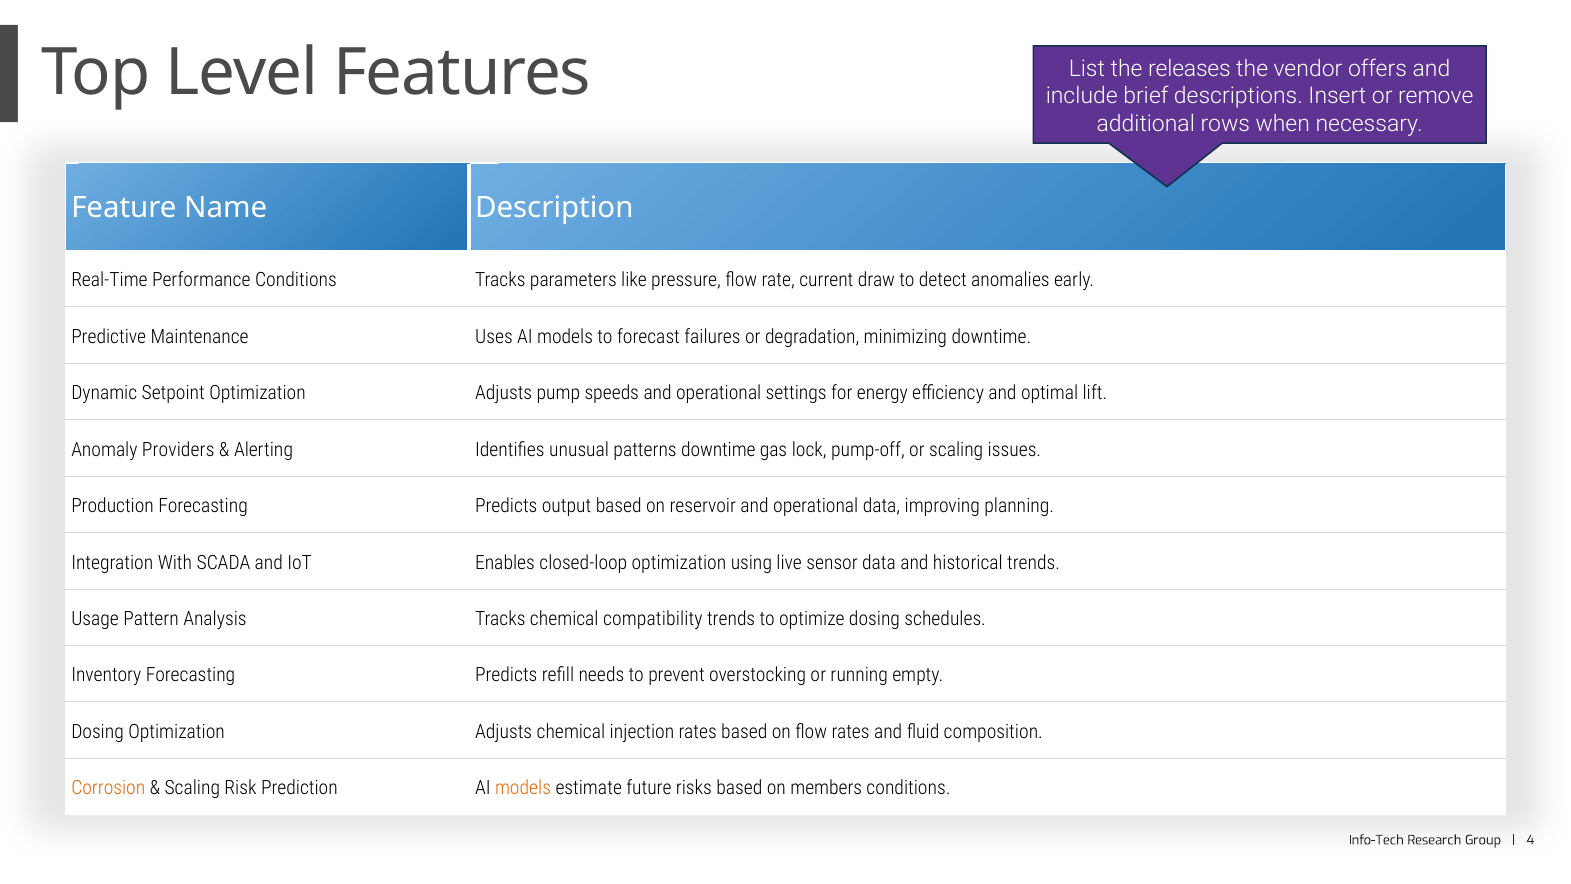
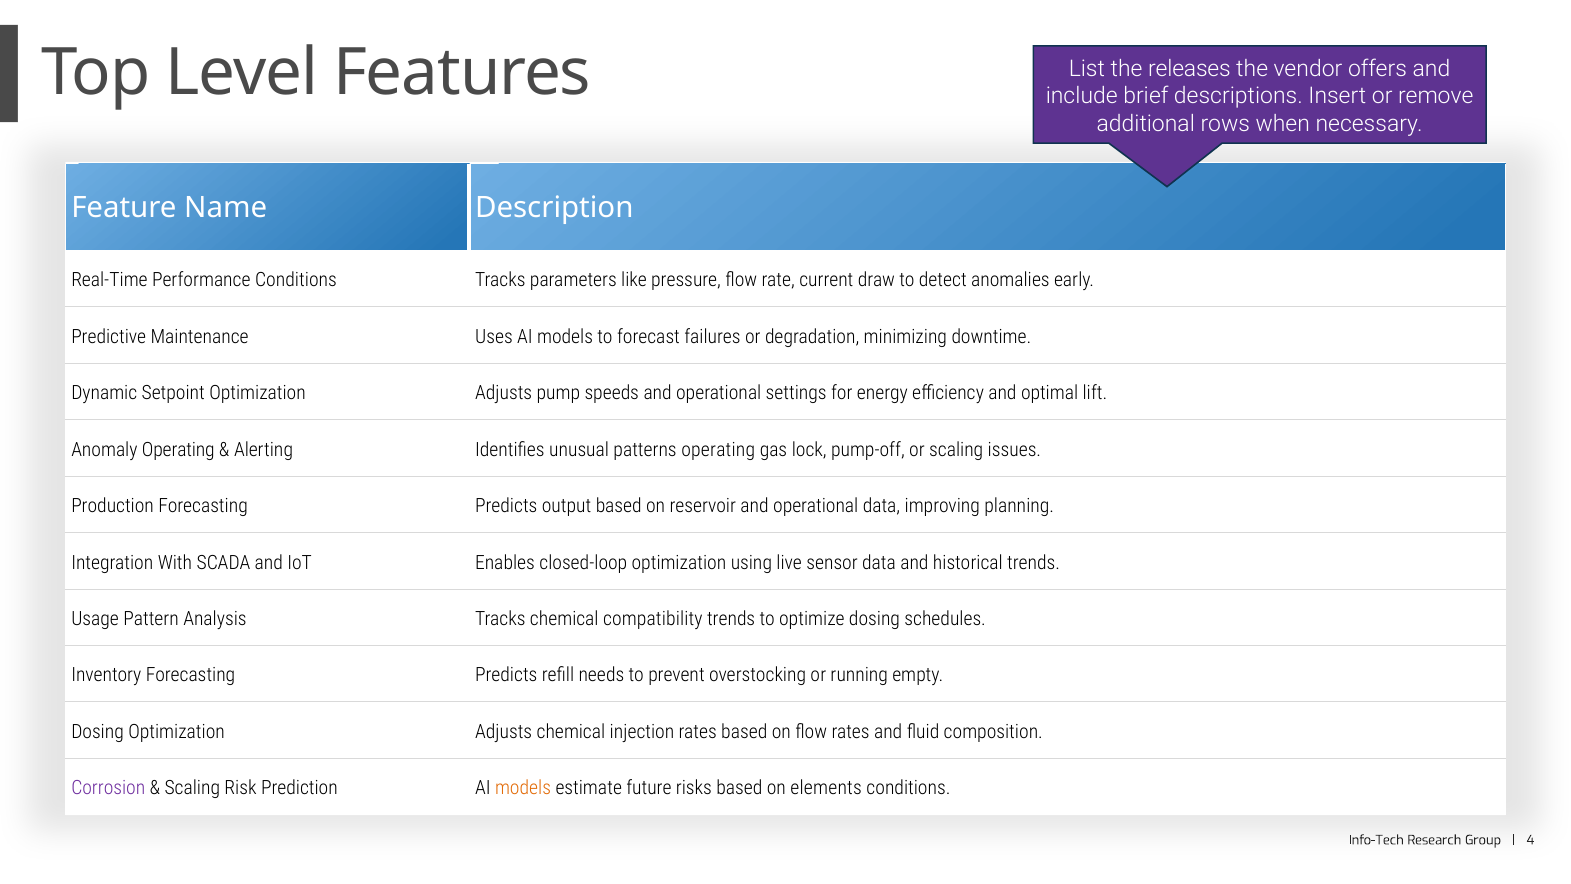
Anomaly Providers: Providers -> Operating
patterns downtime: downtime -> operating
Corrosion colour: orange -> purple
members: members -> elements
